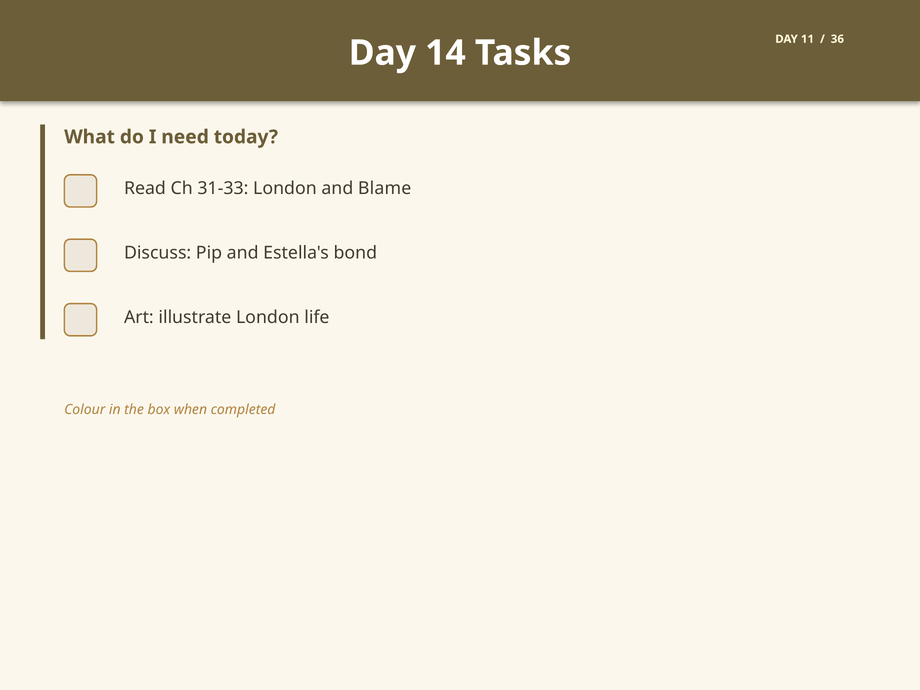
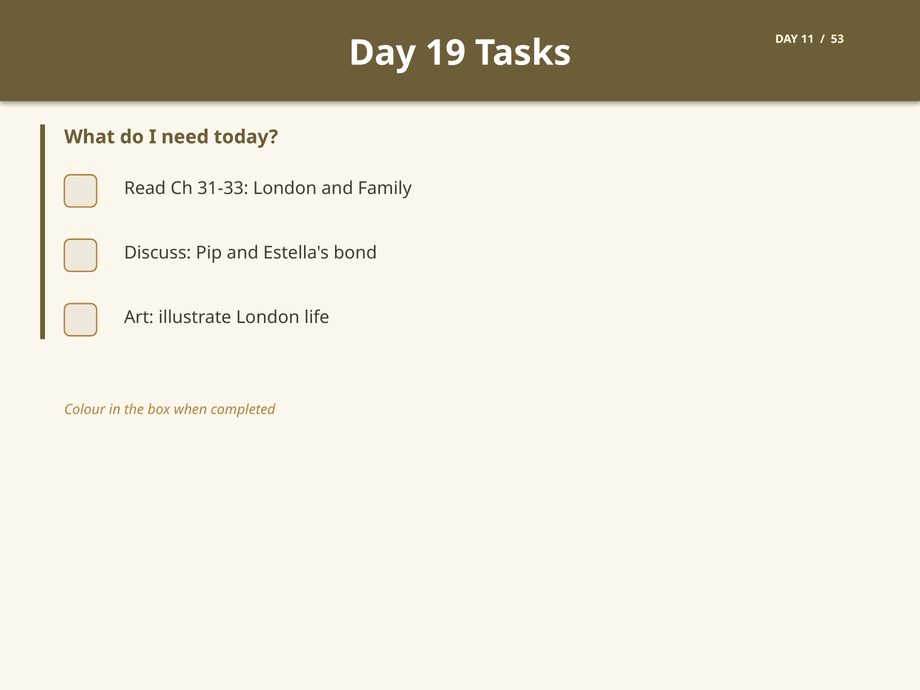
36: 36 -> 53
14: 14 -> 19
Blame: Blame -> Family
